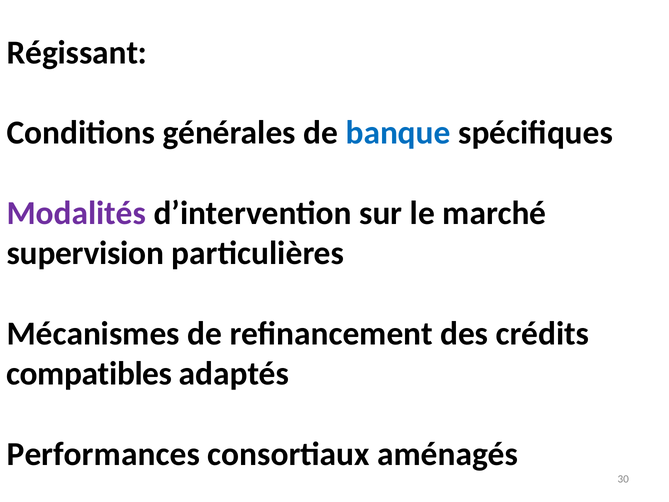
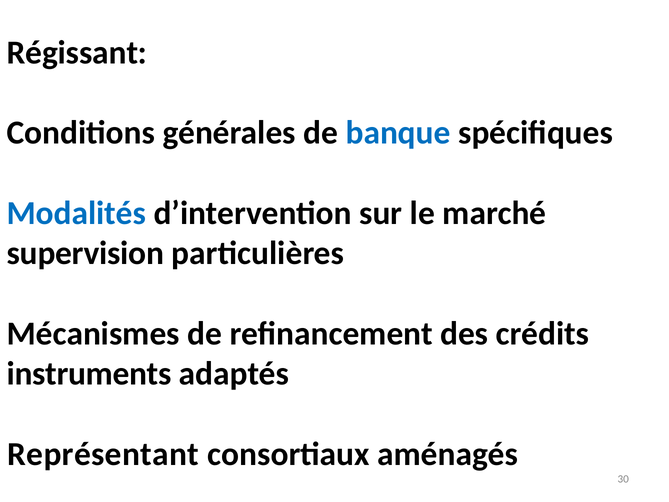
Modalités colour: purple -> blue
compatibles: compatibles -> instruments
Performances: Performances -> Représentant
